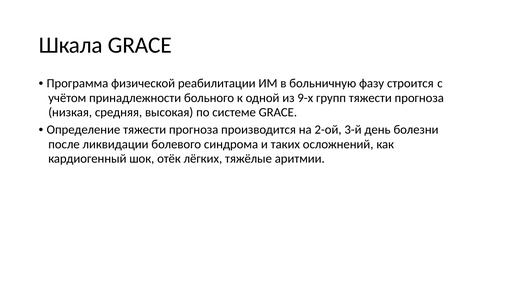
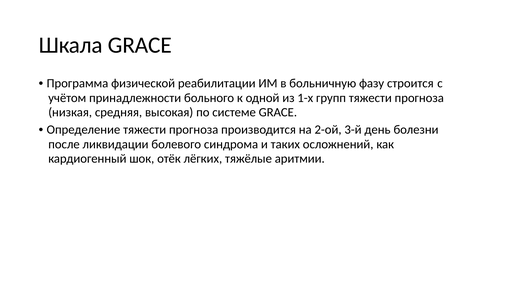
9-х: 9-х -> 1-х
